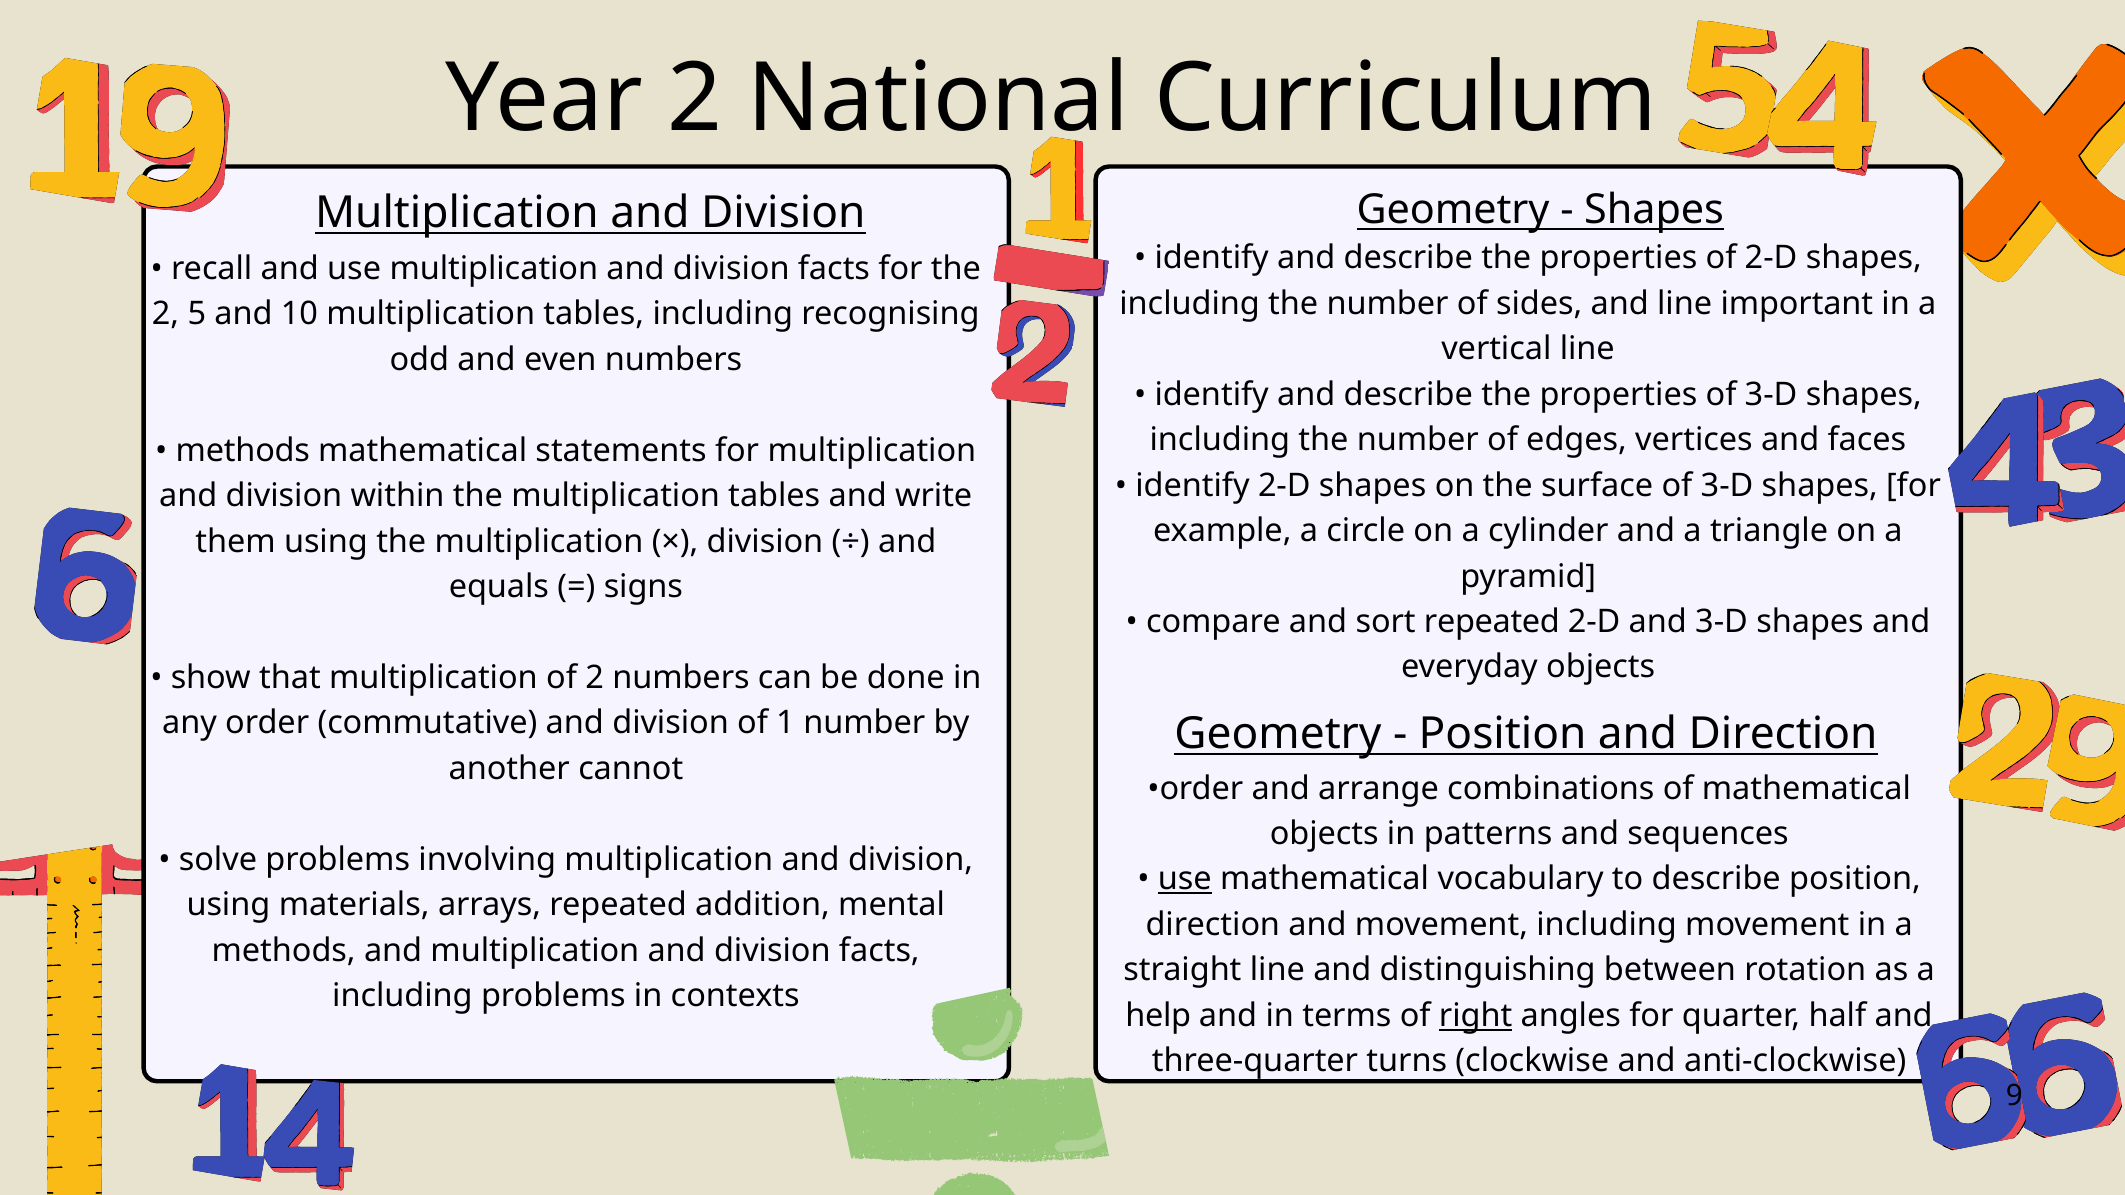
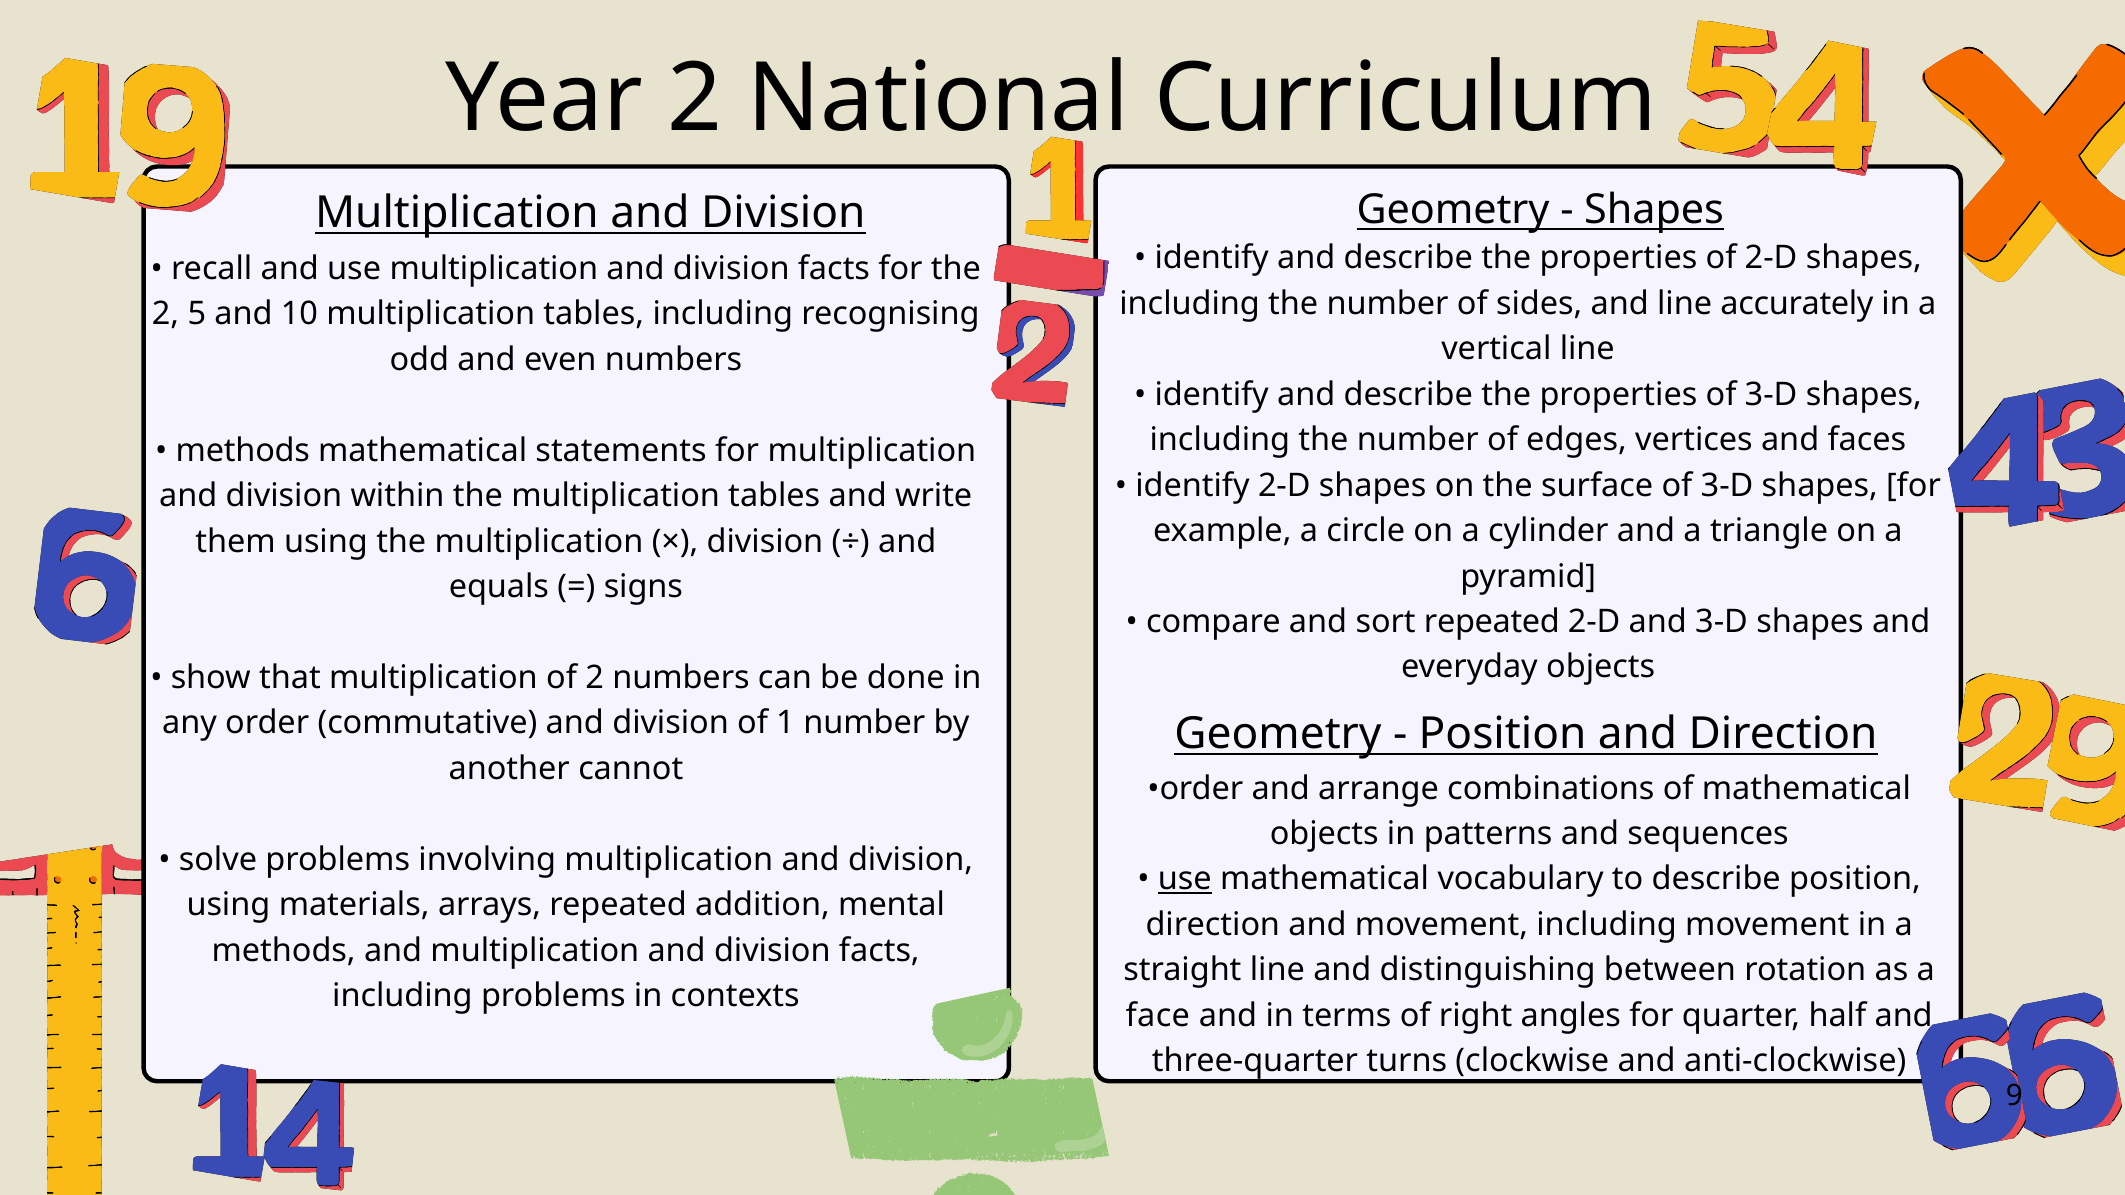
important: important -> accurately
help: help -> face
right underline: present -> none
